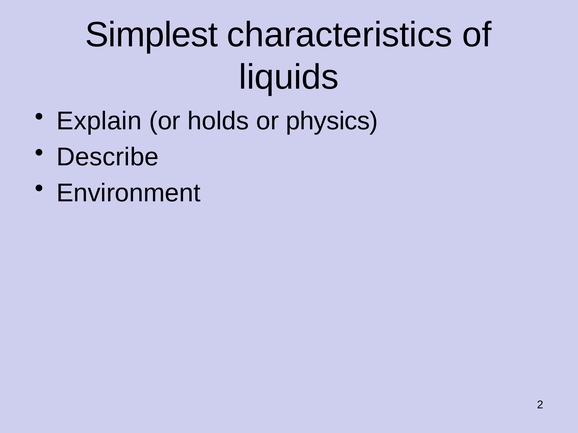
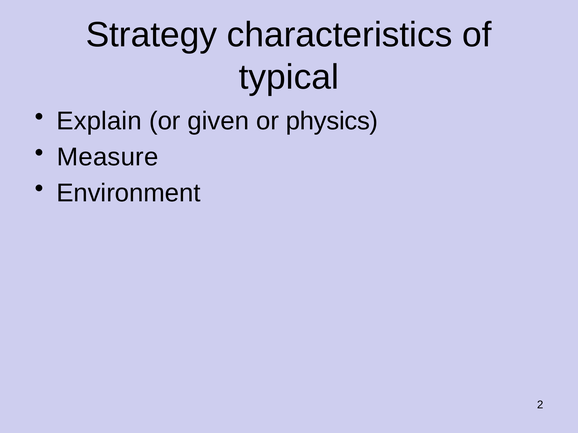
Simplest: Simplest -> Strategy
liquids: liquids -> typical
holds: holds -> given
Describe: Describe -> Measure
